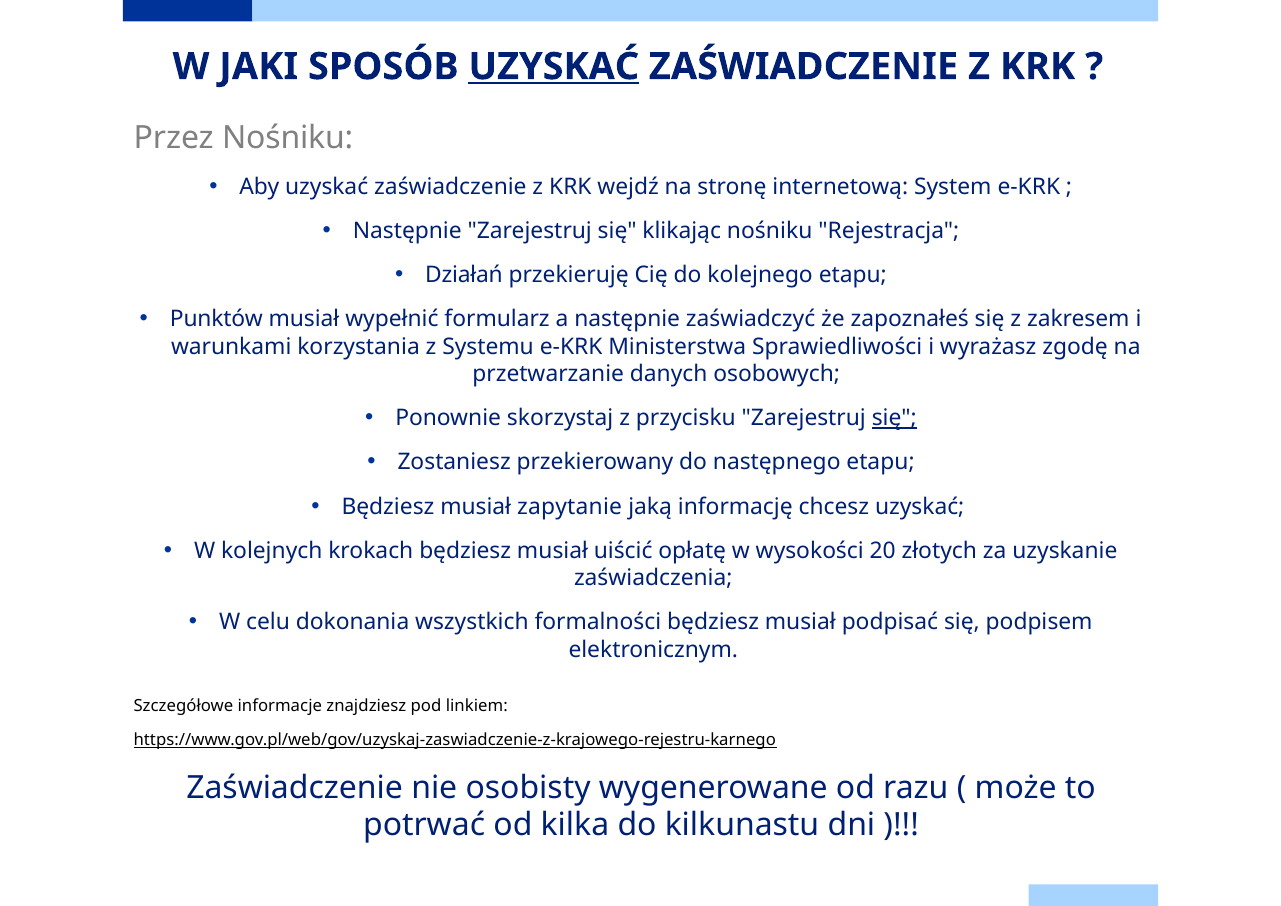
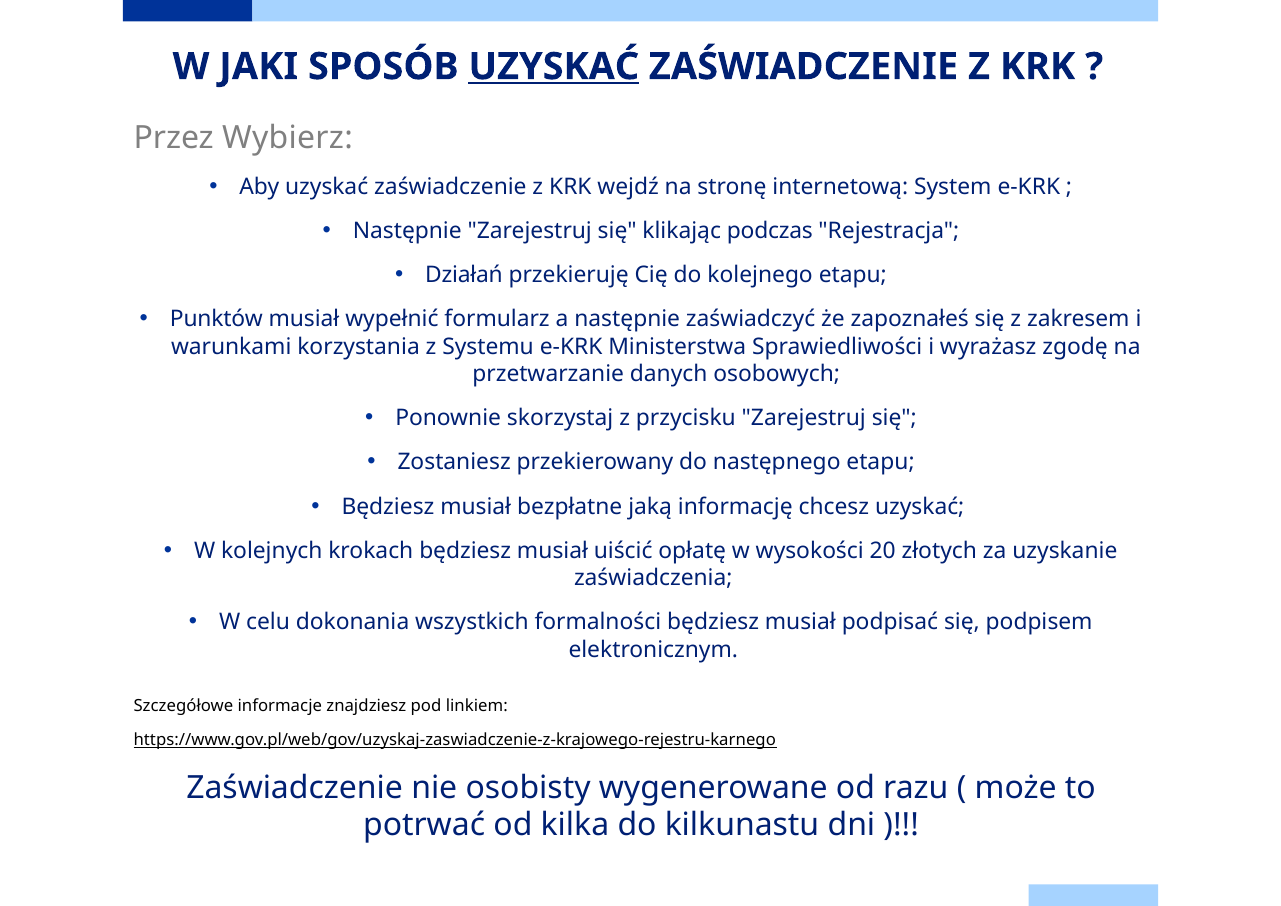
Przez Nośniku: Nośniku -> Wybierz
klikając nośniku: nośniku -> podczas
się at (894, 418) underline: present -> none
zapytanie: zapytanie -> bezpłatne
